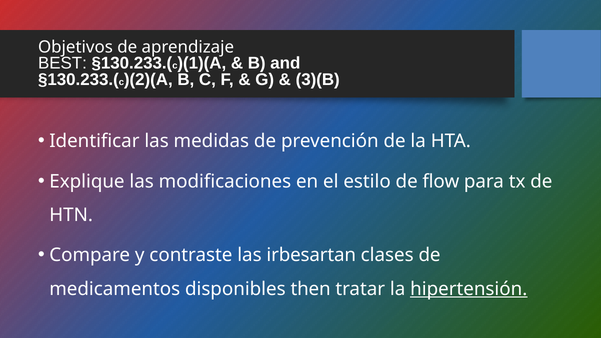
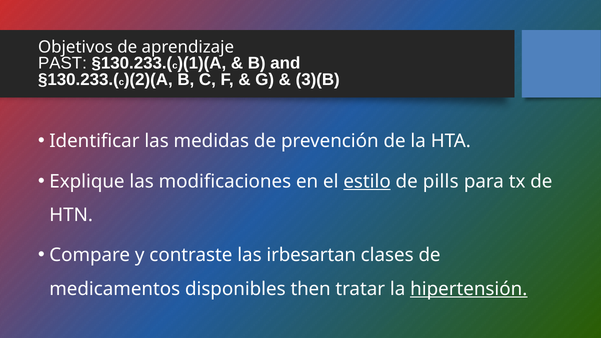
BEST: BEST -> PAST
estilo underline: none -> present
flow: flow -> pills
